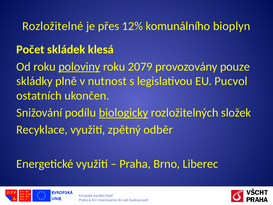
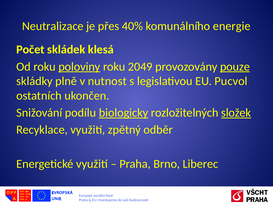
Rozložitelné: Rozložitelné -> Neutralizace
12%: 12% -> 40%
bioplyn: bioplyn -> energie
2079: 2079 -> 2049
pouze underline: none -> present
složek underline: none -> present
